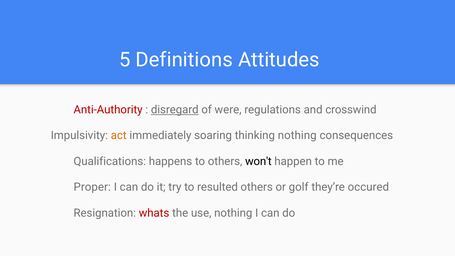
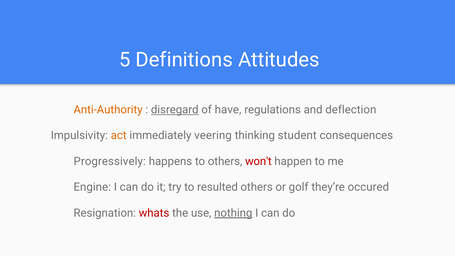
Anti-Authority colour: red -> orange
were: were -> have
crosswind: crosswind -> deflection
soaring: soaring -> veering
thinking nothing: nothing -> student
Qualifications: Qualifications -> Progressively
won't colour: black -> red
Proper: Proper -> Engine
nothing at (233, 213) underline: none -> present
